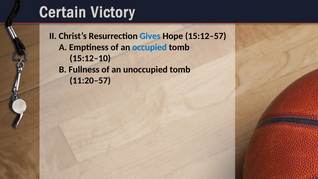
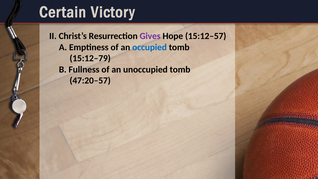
Gives colour: blue -> purple
15:12–10: 15:12–10 -> 15:12–79
11:20–57: 11:20–57 -> 47:20–57
